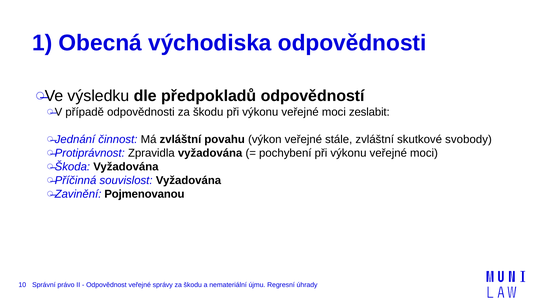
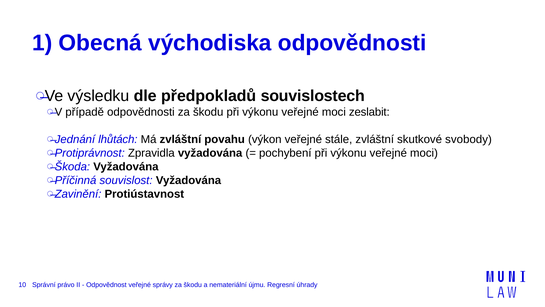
odpovědností: odpovědností -> souvislostech
činnost: činnost -> lhůtách
Pojmenovanou: Pojmenovanou -> Protiústavnost
